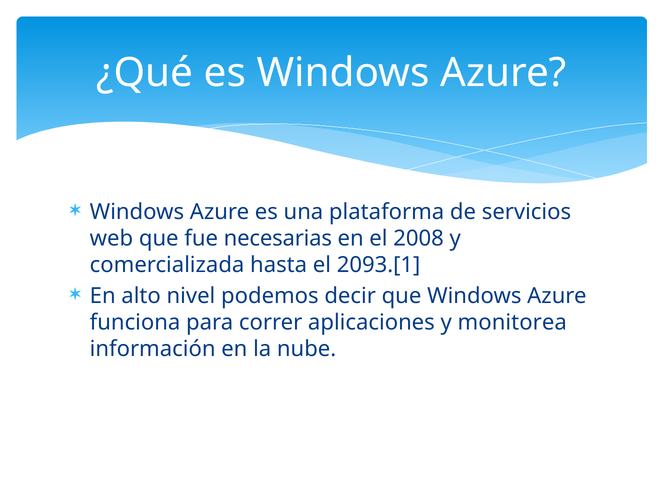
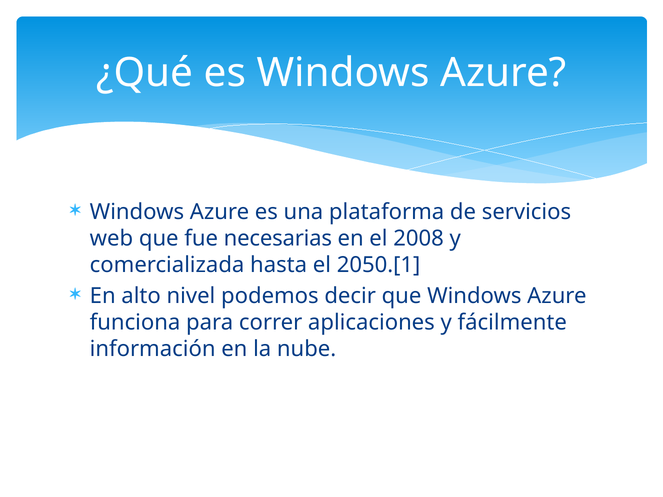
2093.[1: 2093.[1 -> 2050.[1
monitorea: monitorea -> fácilmente
